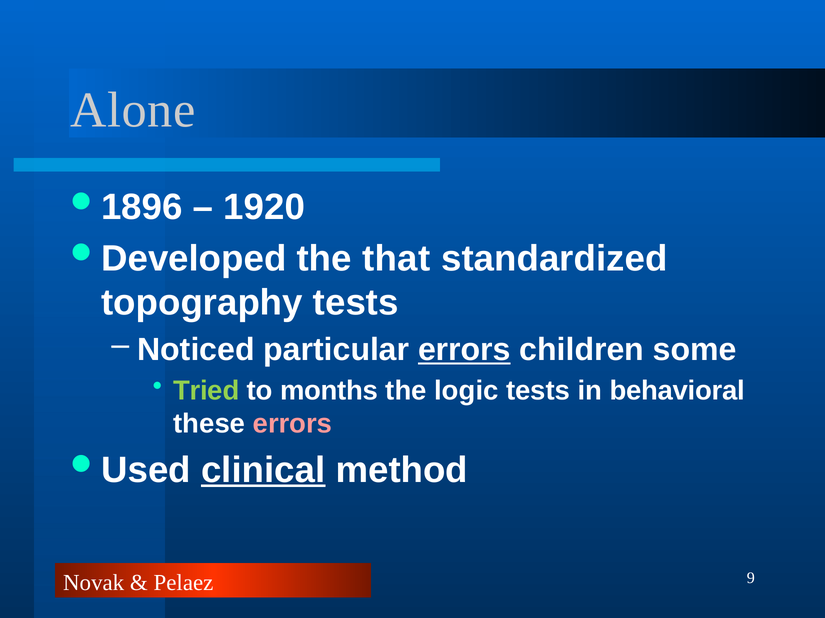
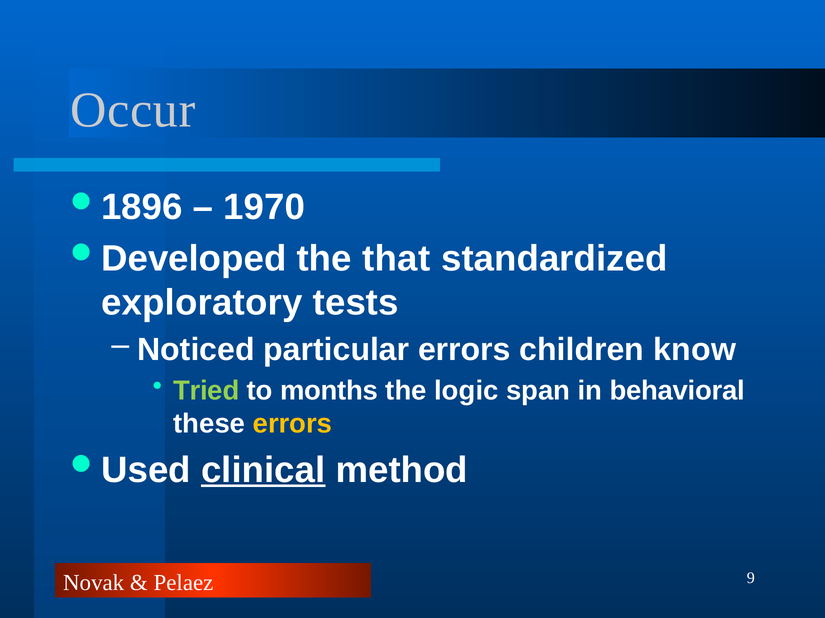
Alone: Alone -> Occur
1920: 1920 -> 1970
topography: topography -> exploratory
errors at (464, 350) underline: present -> none
some: some -> know
logic tests: tests -> span
errors at (292, 424) colour: pink -> yellow
